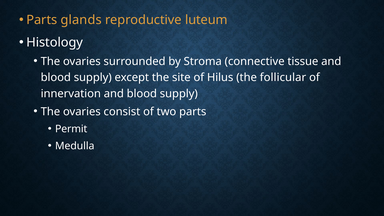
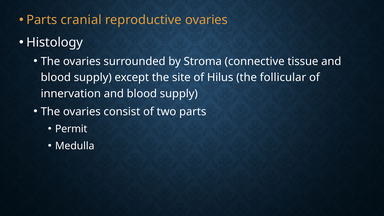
glands: glands -> cranial
reproductive luteum: luteum -> ovaries
